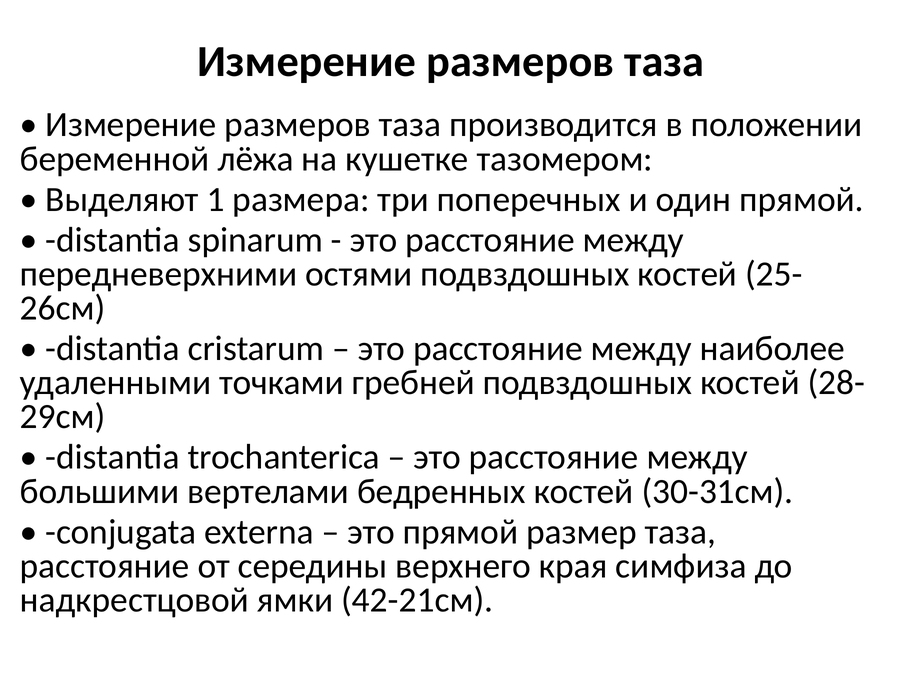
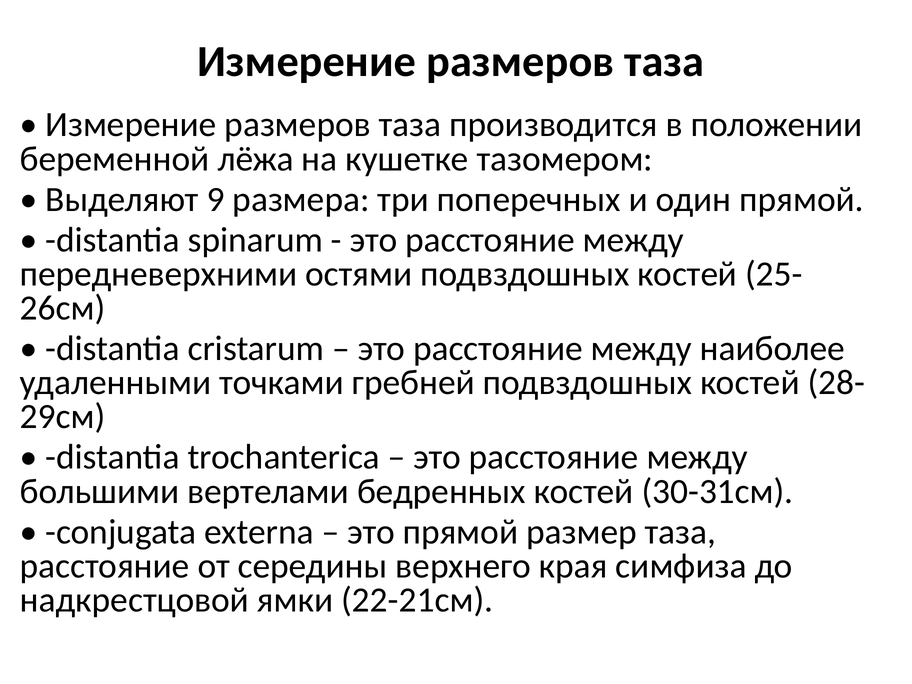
1: 1 -> 9
42-21см: 42-21см -> 22-21см
